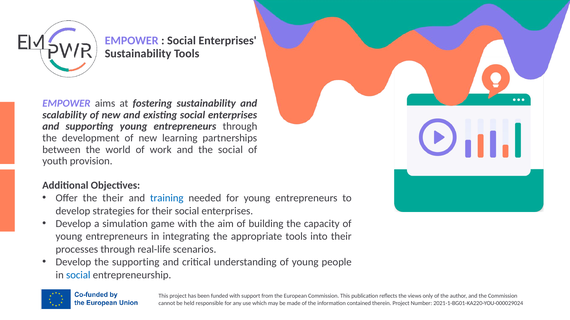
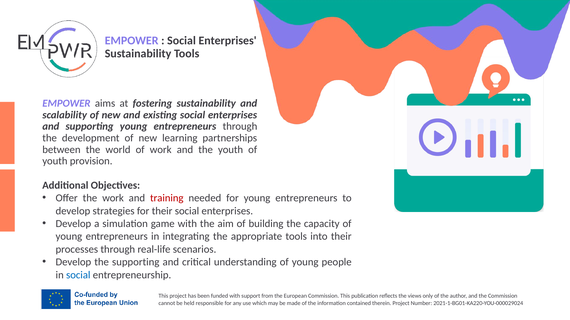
the social: social -> youth
the their: their -> work
training colour: blue -> red
